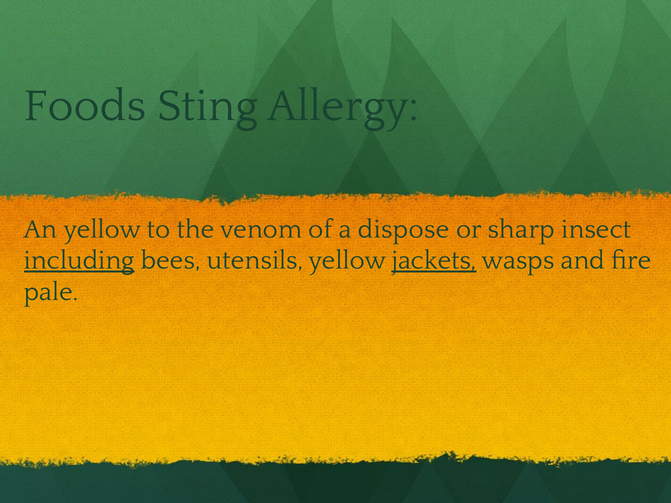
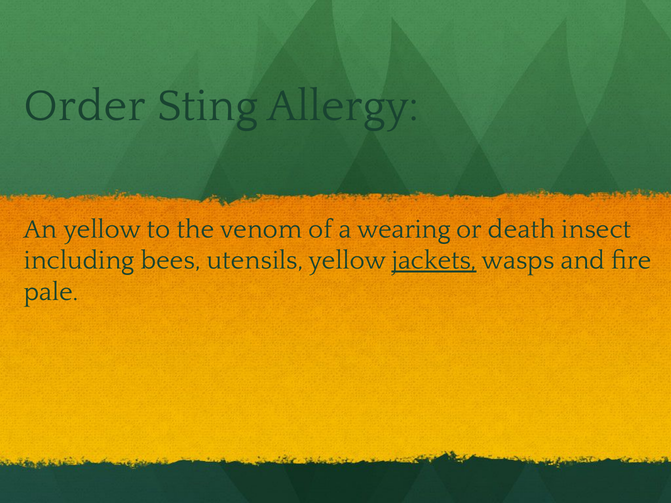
Foods: Foods -> Order
dispose: dispose -> wearing
sharp: sharp -> death
including underline: present -> none
